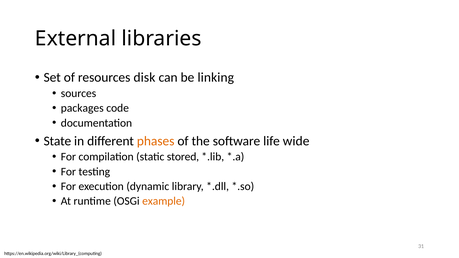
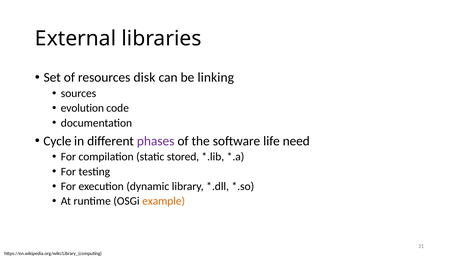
packages: packages -> evolution
State: State -> Cycle
phases colour: orange -> purple
wide: wide -> need
